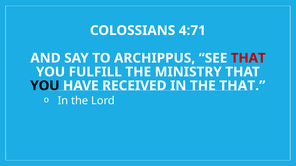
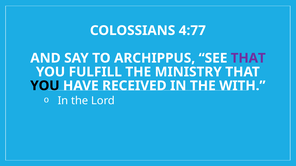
4:71: 4:71 -> 4:77
THAT at (248, 58) colour: red -> purple
THE THAT: THAT -> WITH
